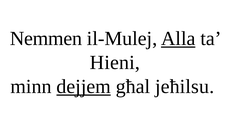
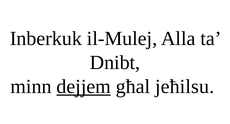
Nemmen: Nemmen -> Inberkuk
Alla underline: present -> none
Hieni: Hieni -> Dnibt
